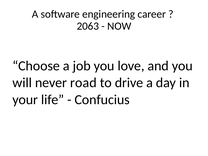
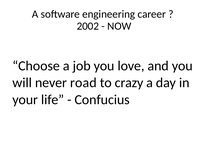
2063: 2063 -> 2002
drive: drive -> crazy
